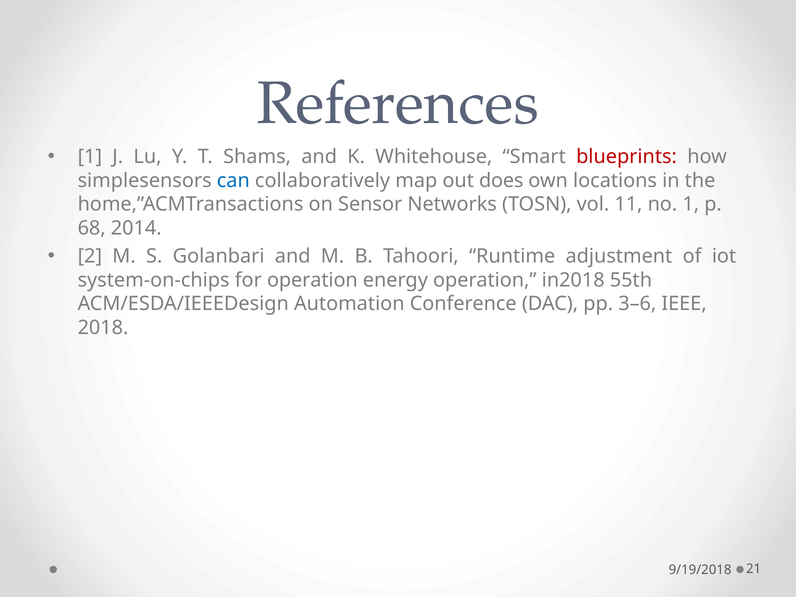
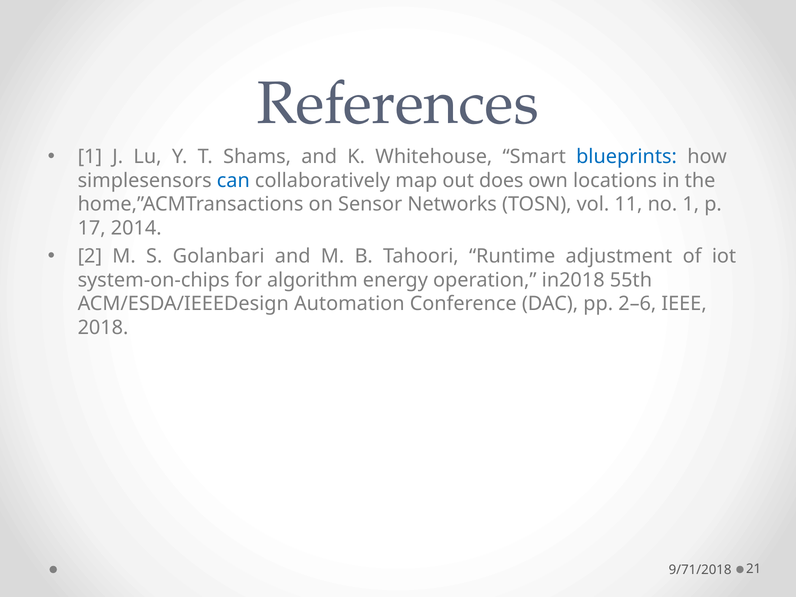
blueprints colour: red -> blue
68: 68 -> 17
for operation: operation -> algorithm
3–6: 3–6 -> 2–6
9/19/2018: 9/19/2018 -> 9/71/2018
